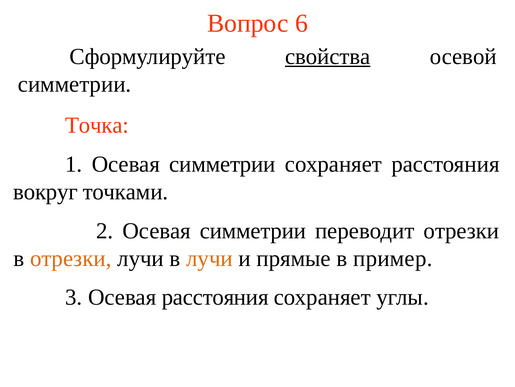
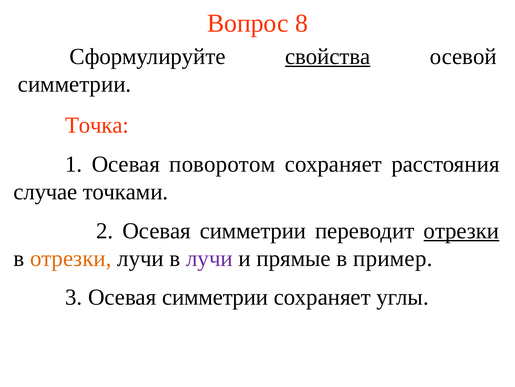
6: 6 -> 8
1 Осевая симметрии: симметрии -> поворотом
вокруг: вокруг -> случае
отрезки at (461, 230) underline: none -> present
лучи at (209, 258) colour: orange -> purple
3 Осевая расстояния: расстояния -> симметрии
